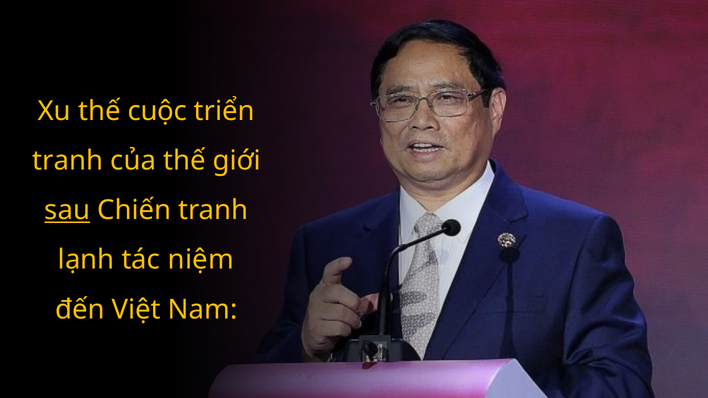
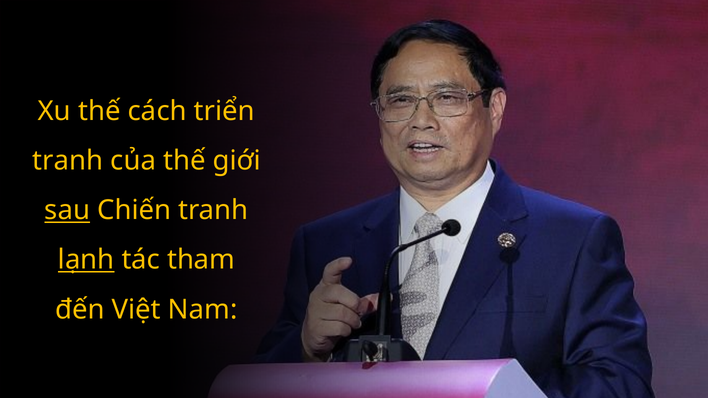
cuộc: cuộc -> cách
lạnh underline: none -> present
niệm: niệm -> tham
